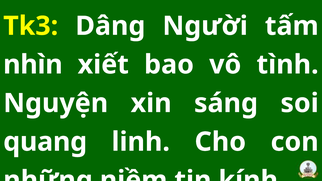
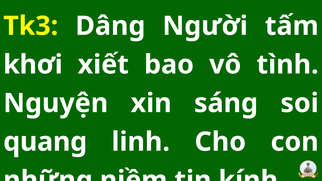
nhìn: nhìn -> khơi
